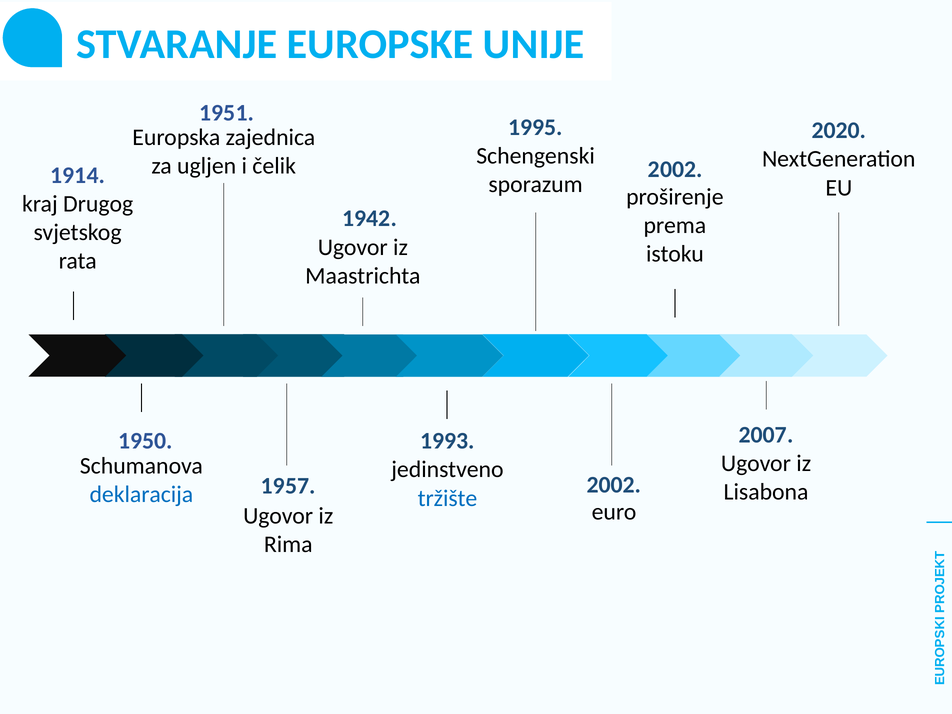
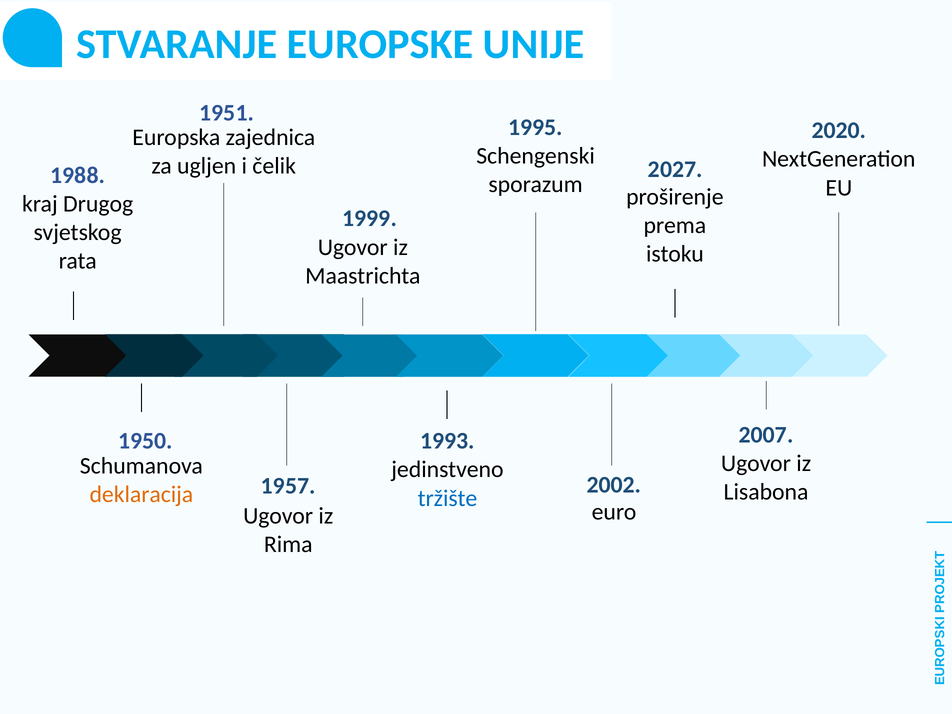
2002 at (675, 169): 2002 -> 2027
1914: 1914 -> 1988
1942: 1942 -> 1999
deklaracija colour: blue -> orange
